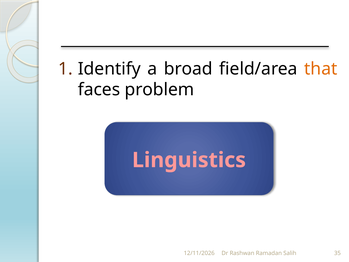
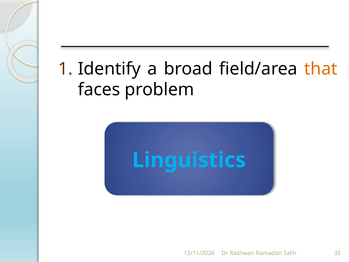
Linguistics colour: pink -> light blue
